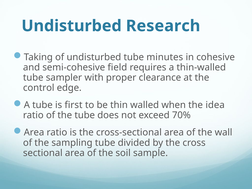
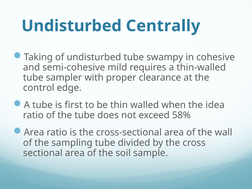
Research: Research -> Centrally
minutes: minutes -> swampy
field: field -> mild
70%: 70% -> 58%
